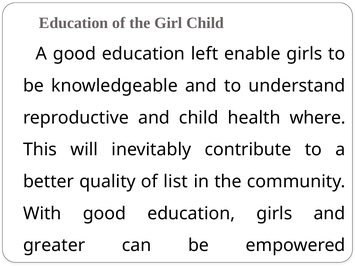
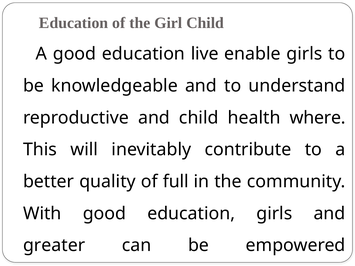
left: left -> live
list: list -> full
